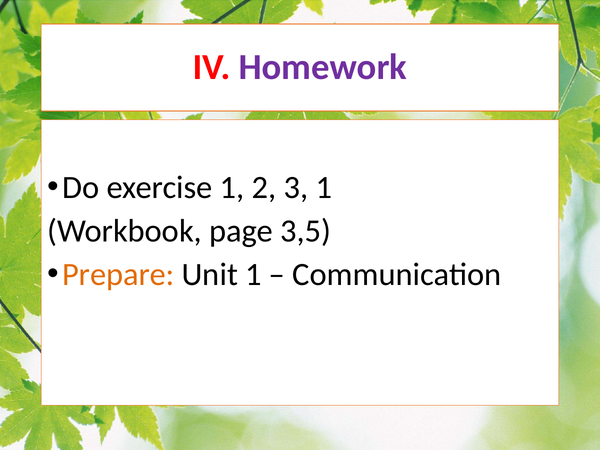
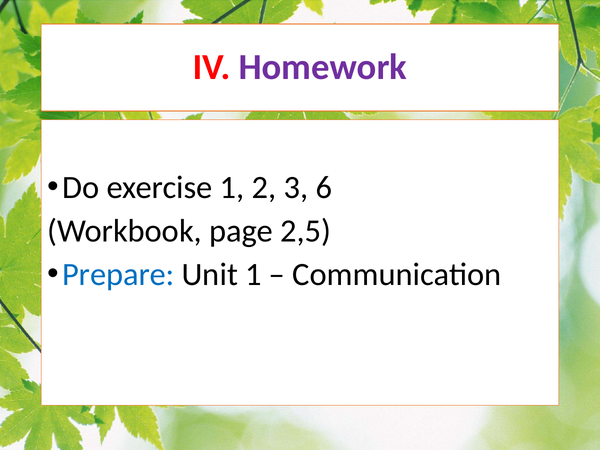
3 1: 1 -> 6
3,5: 3,5 -> 2,5
Prepare colour: orange -> blue
